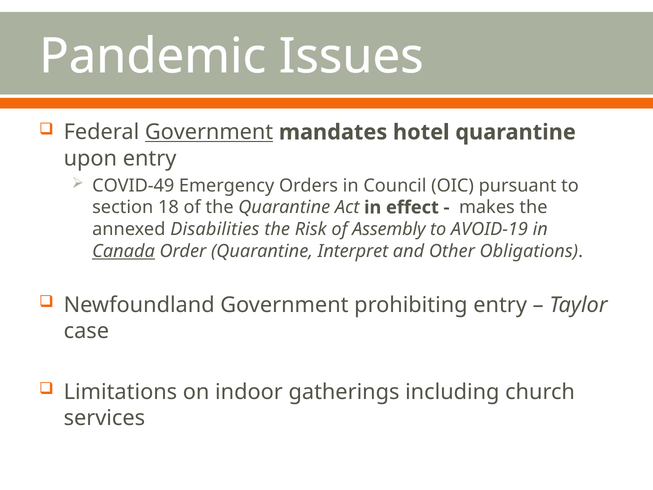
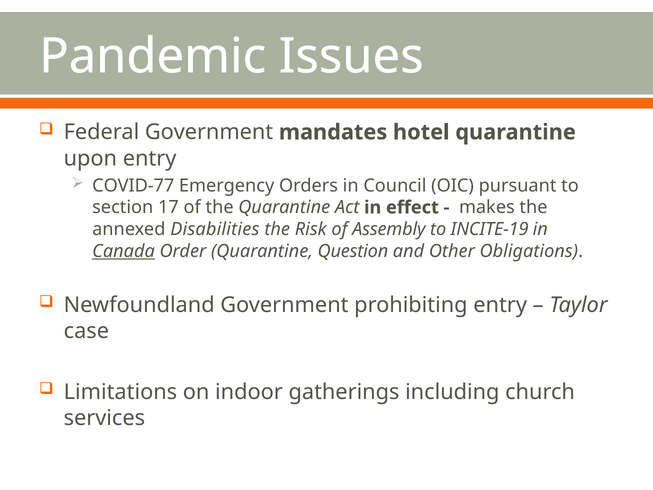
Government at (209, 132) underline: present -> none
COVID-49: COVID-49 -> COVID-77
18: 18 -> 17
AVOID-19: AVOID-19 -> INCITE-19
Interpret: Interpret -> Question
